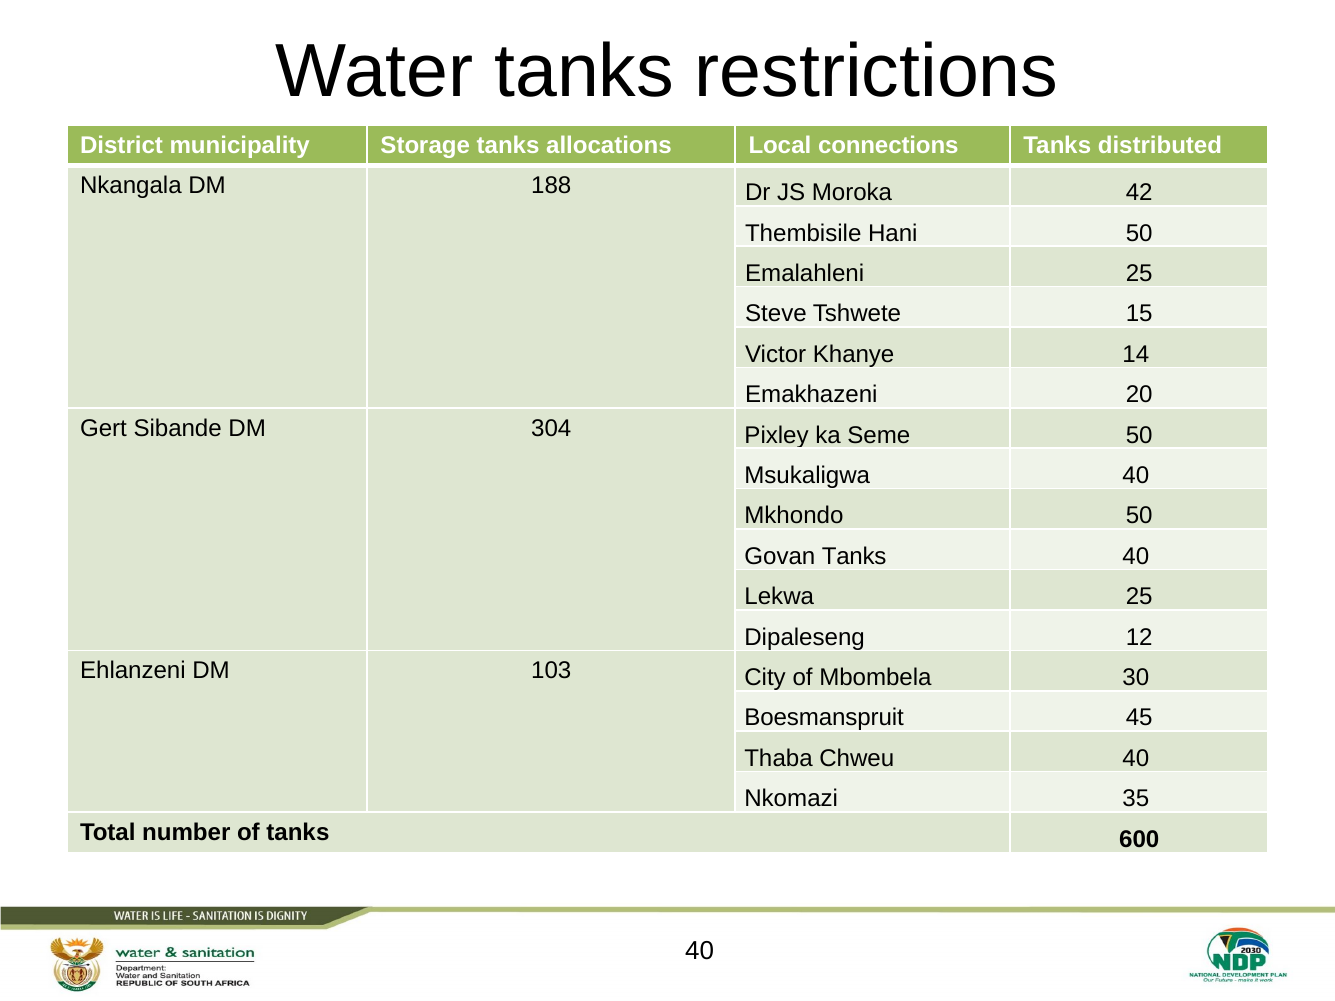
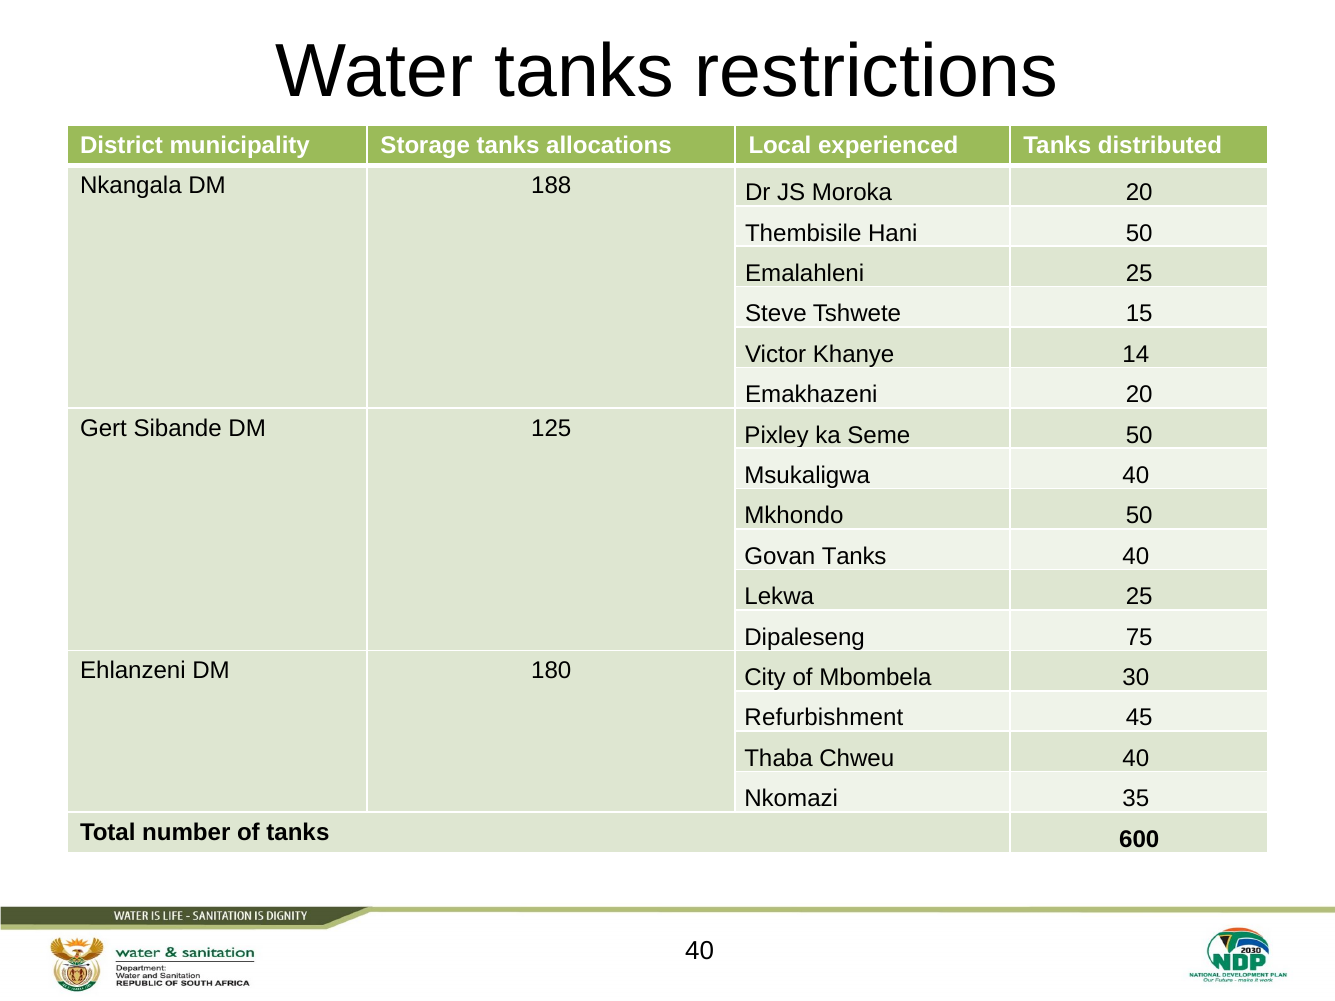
connections: connections -> experienced
Moroka 42: 42 -> 20
304: 304 -> 125
12: 12 -> 75
103: 103 -> 180
Boesmanspruit: Boesmanspruit -> Refurbishment
